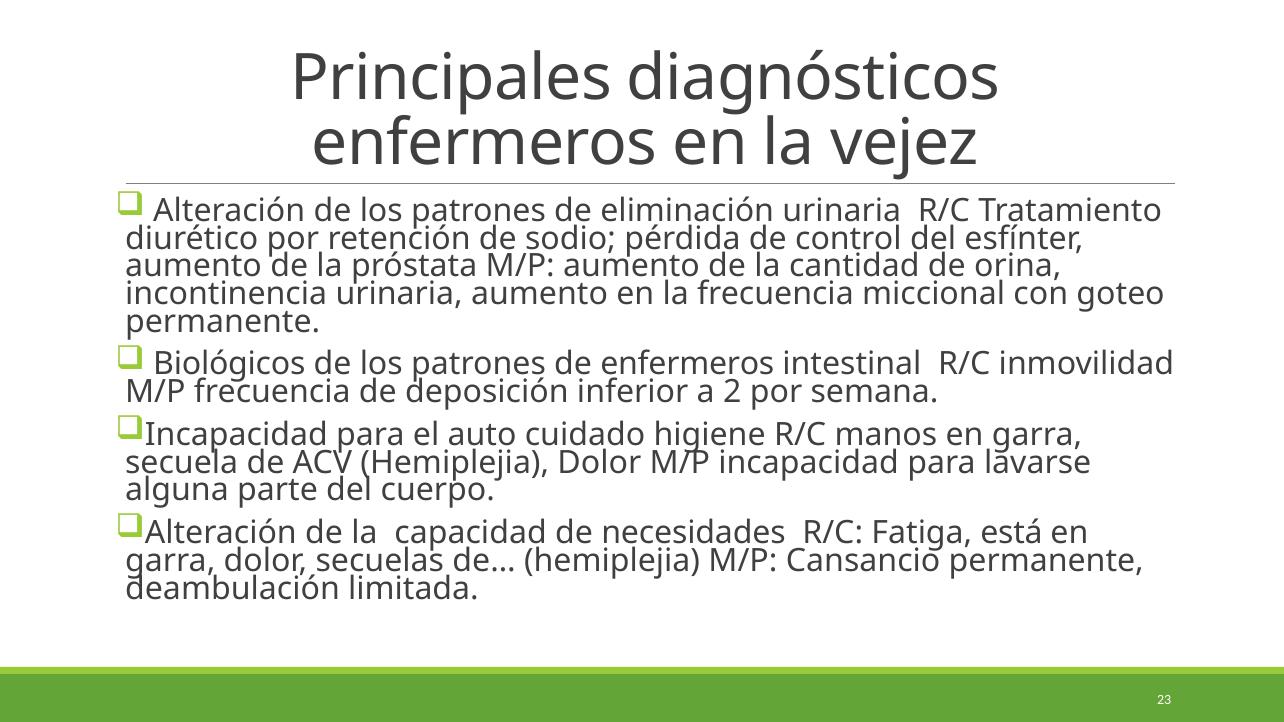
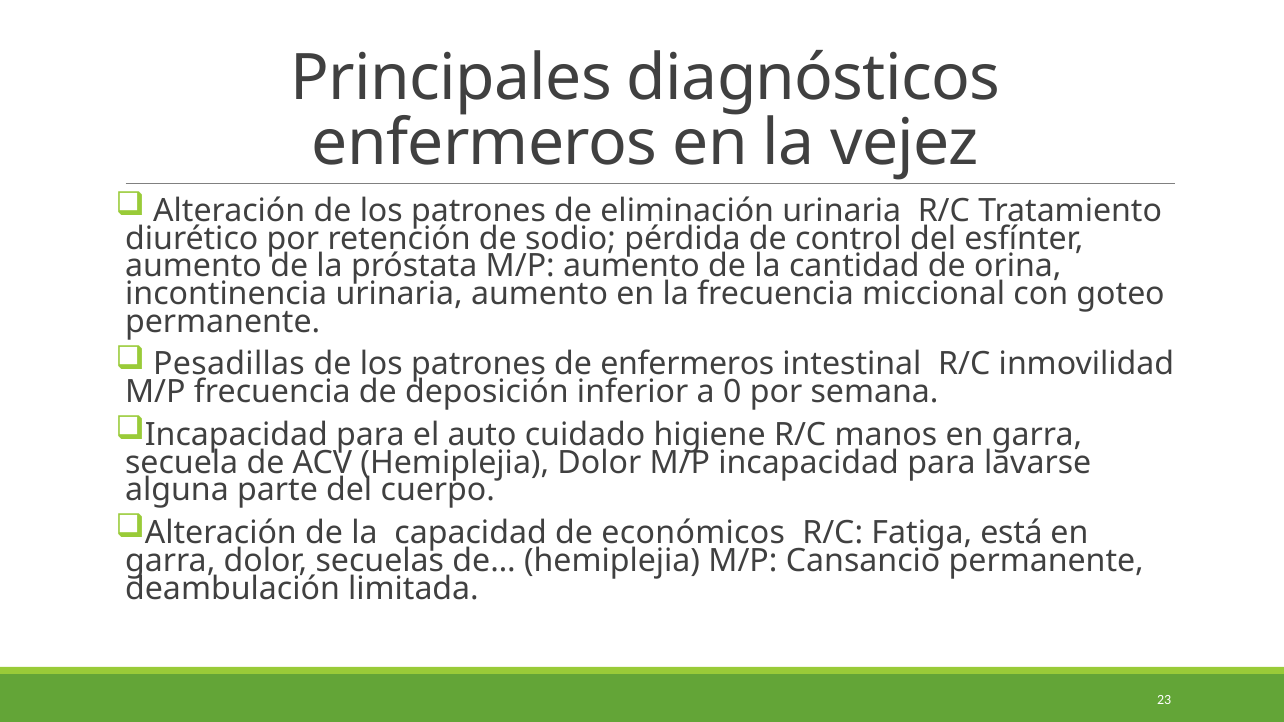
Biológicos: Biológicos -> Pesadillas
2: 2 -> 0
necesidades: necesidades -> económicos
